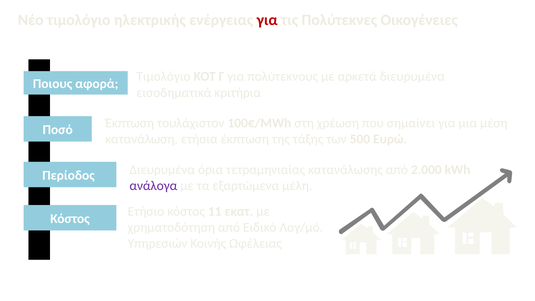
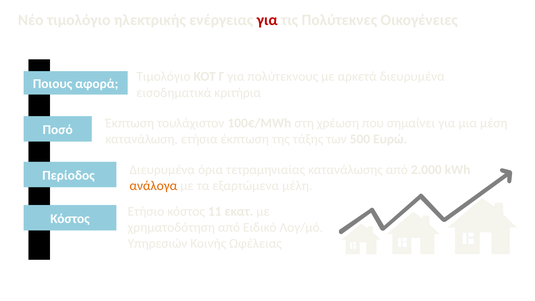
ανάλογα colour: purple -> orange
